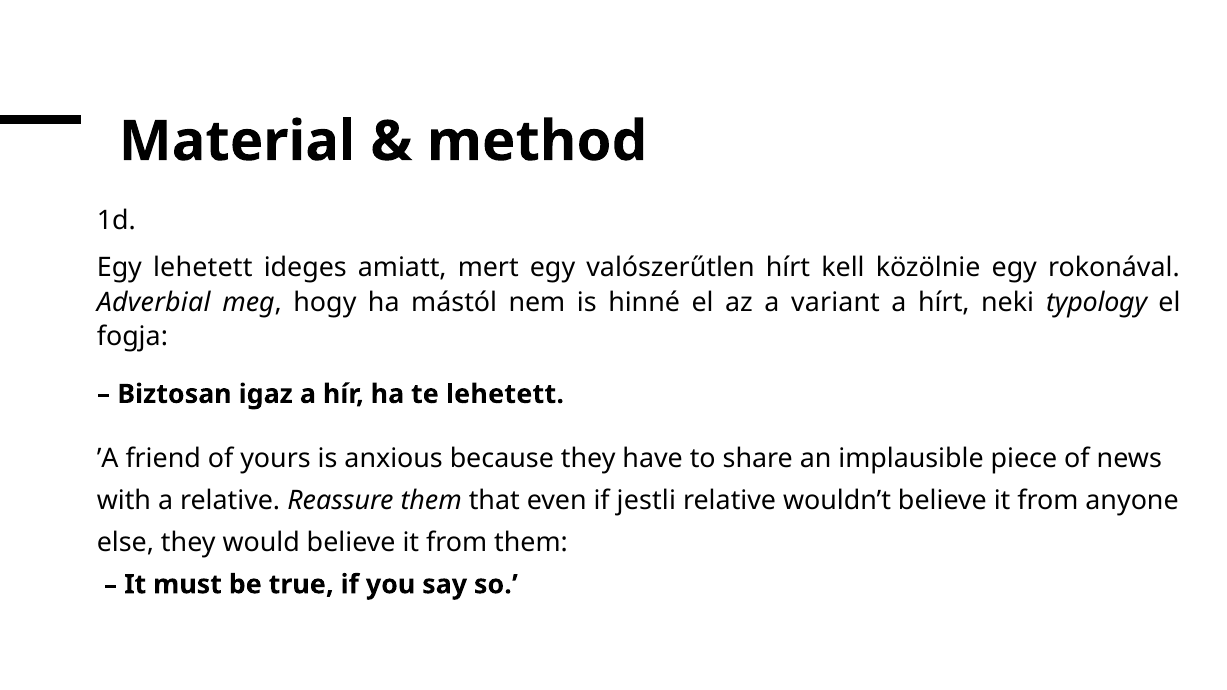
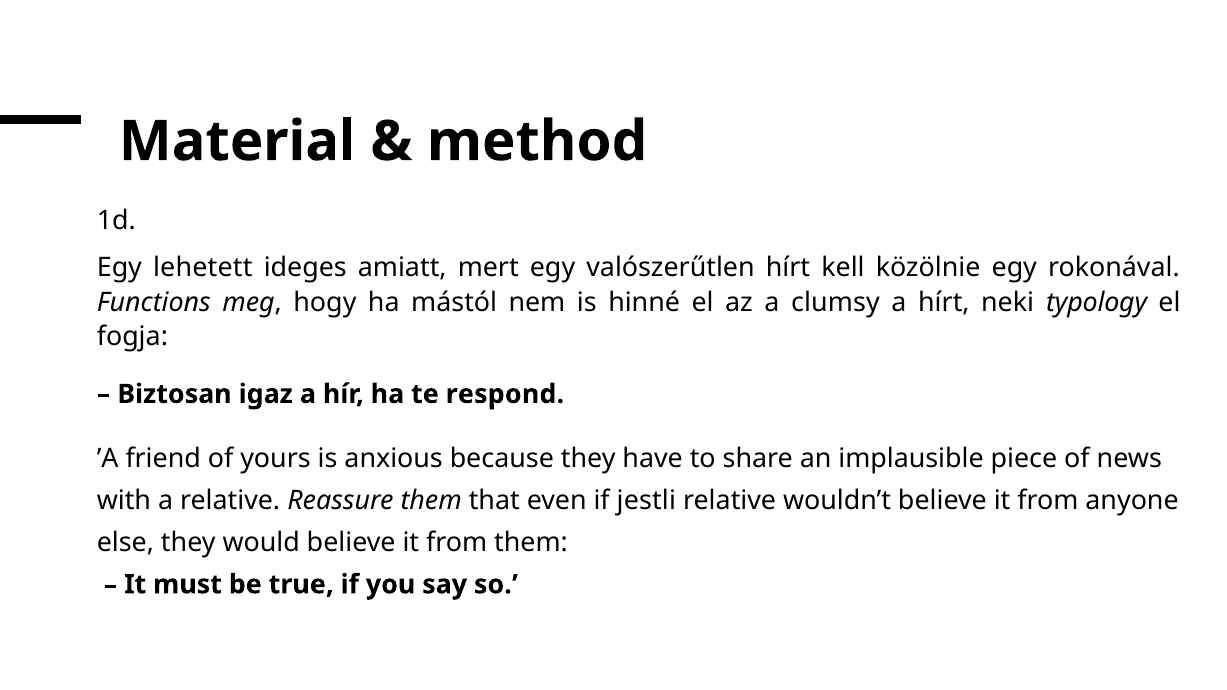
Adverbial: Adverbial -> Functions
variant: variant -> clumsy
te lehetett: lehetett -> respond
